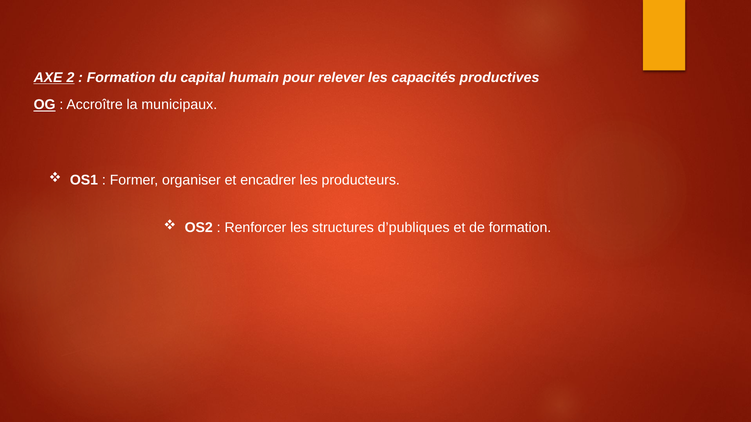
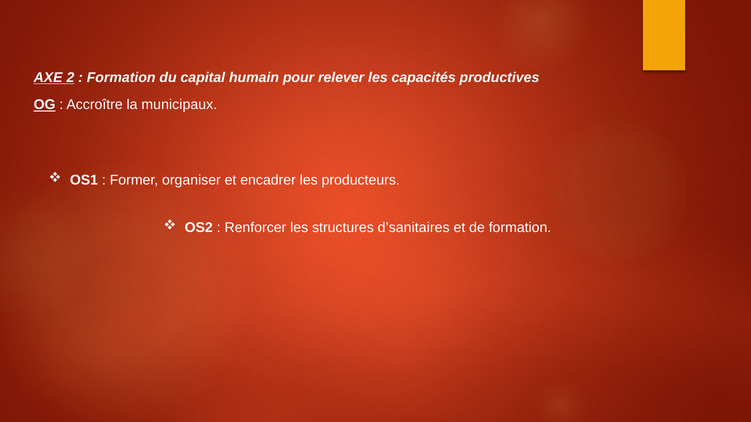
d’publiques: d’publiques -> d’sanitaires
